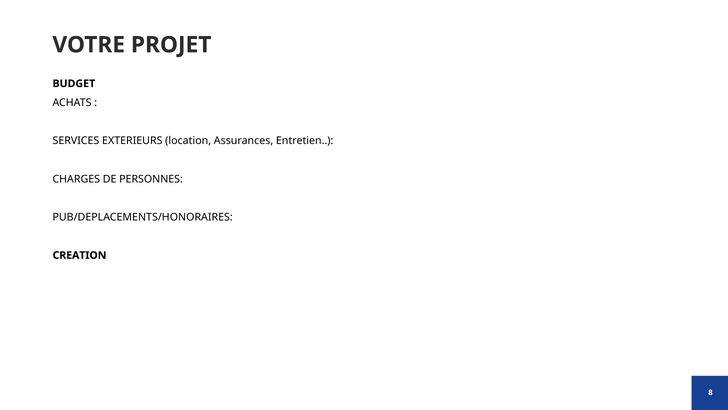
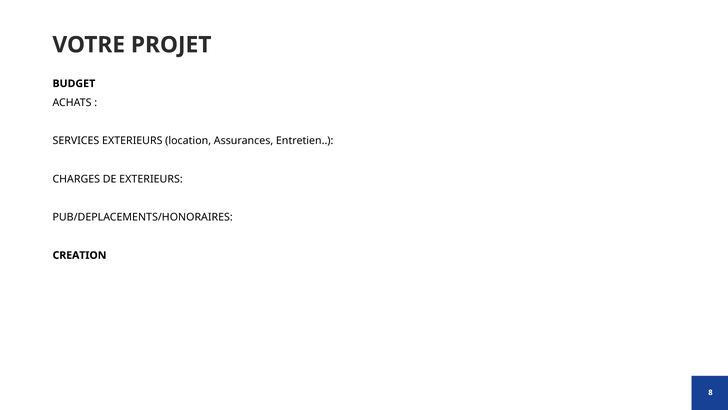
DE PERSONNES: PERSONNES -> EXTERIEURS
